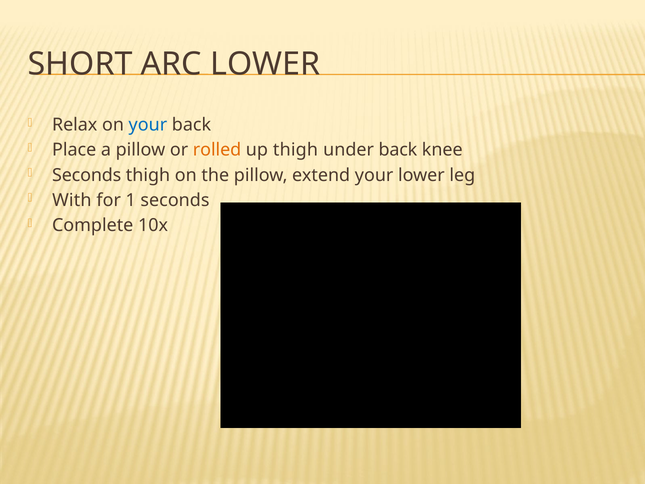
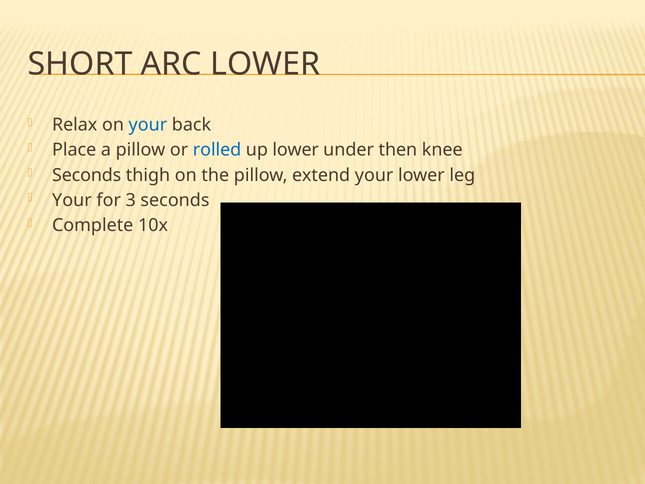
rolled colour: orange -> blue
up thigh: thigh -> lower
under back: back -> then
With at (72, 200): With -> Your
1: 1 -> 3
